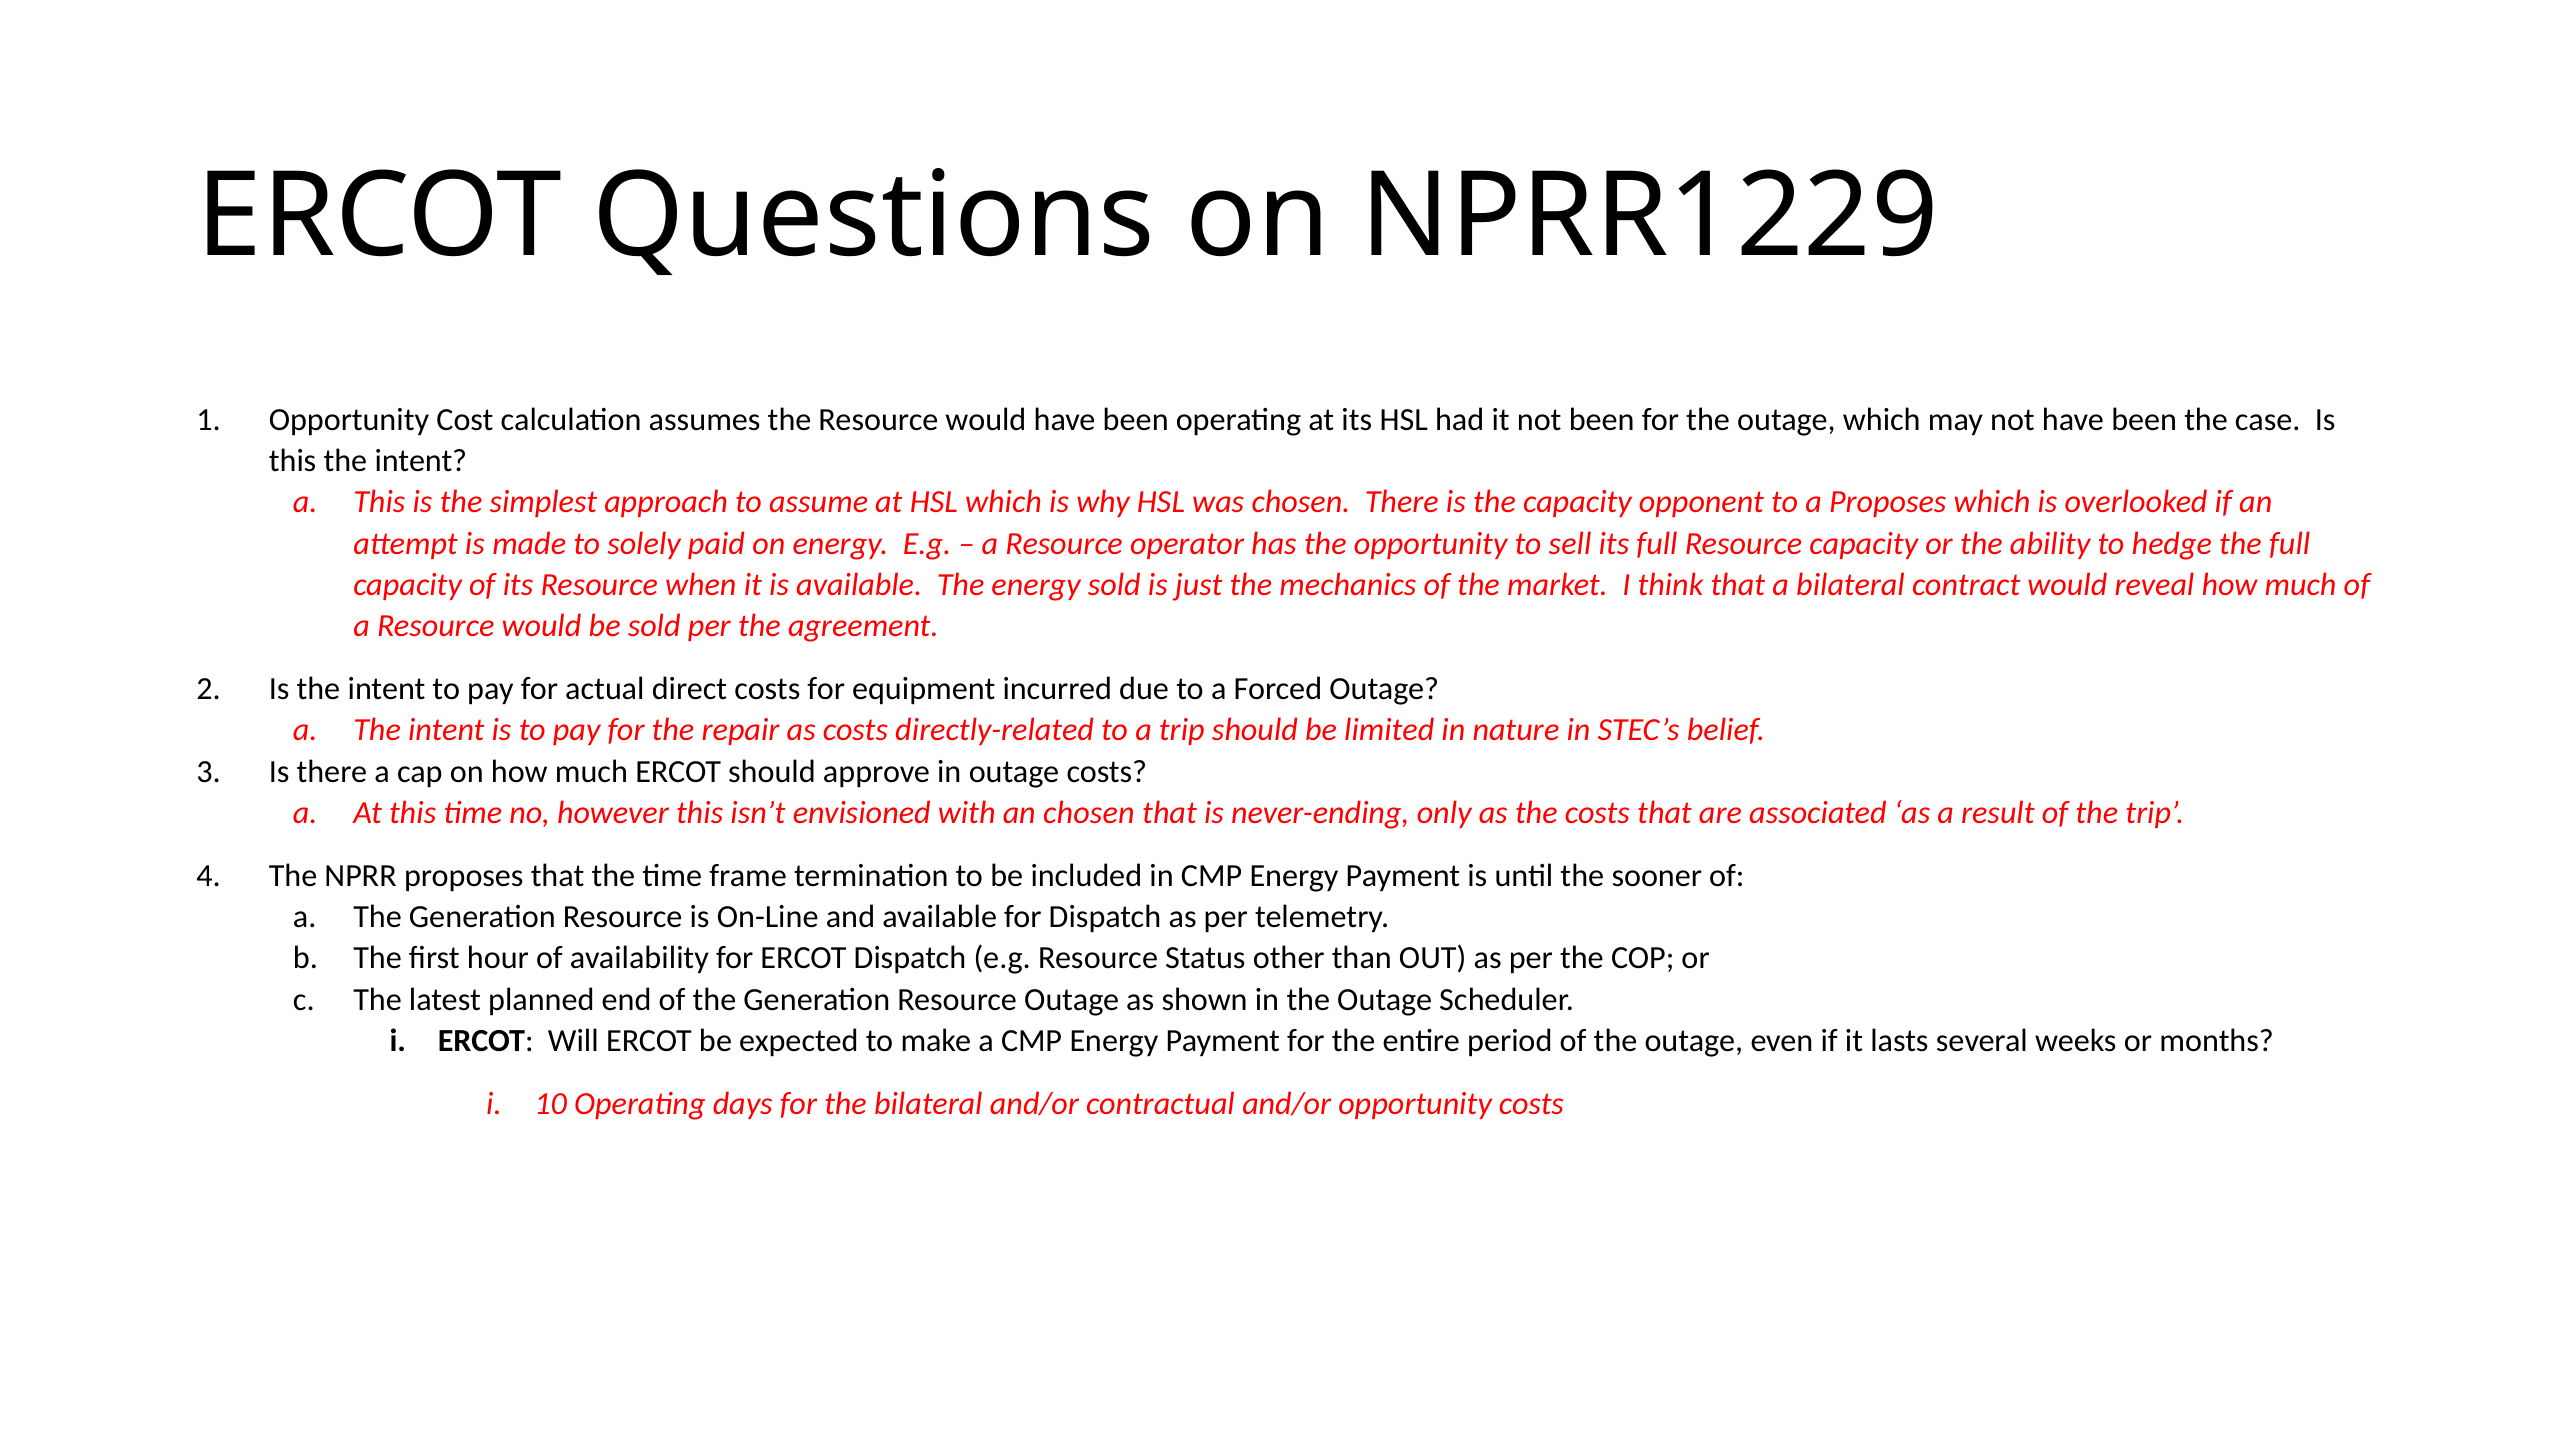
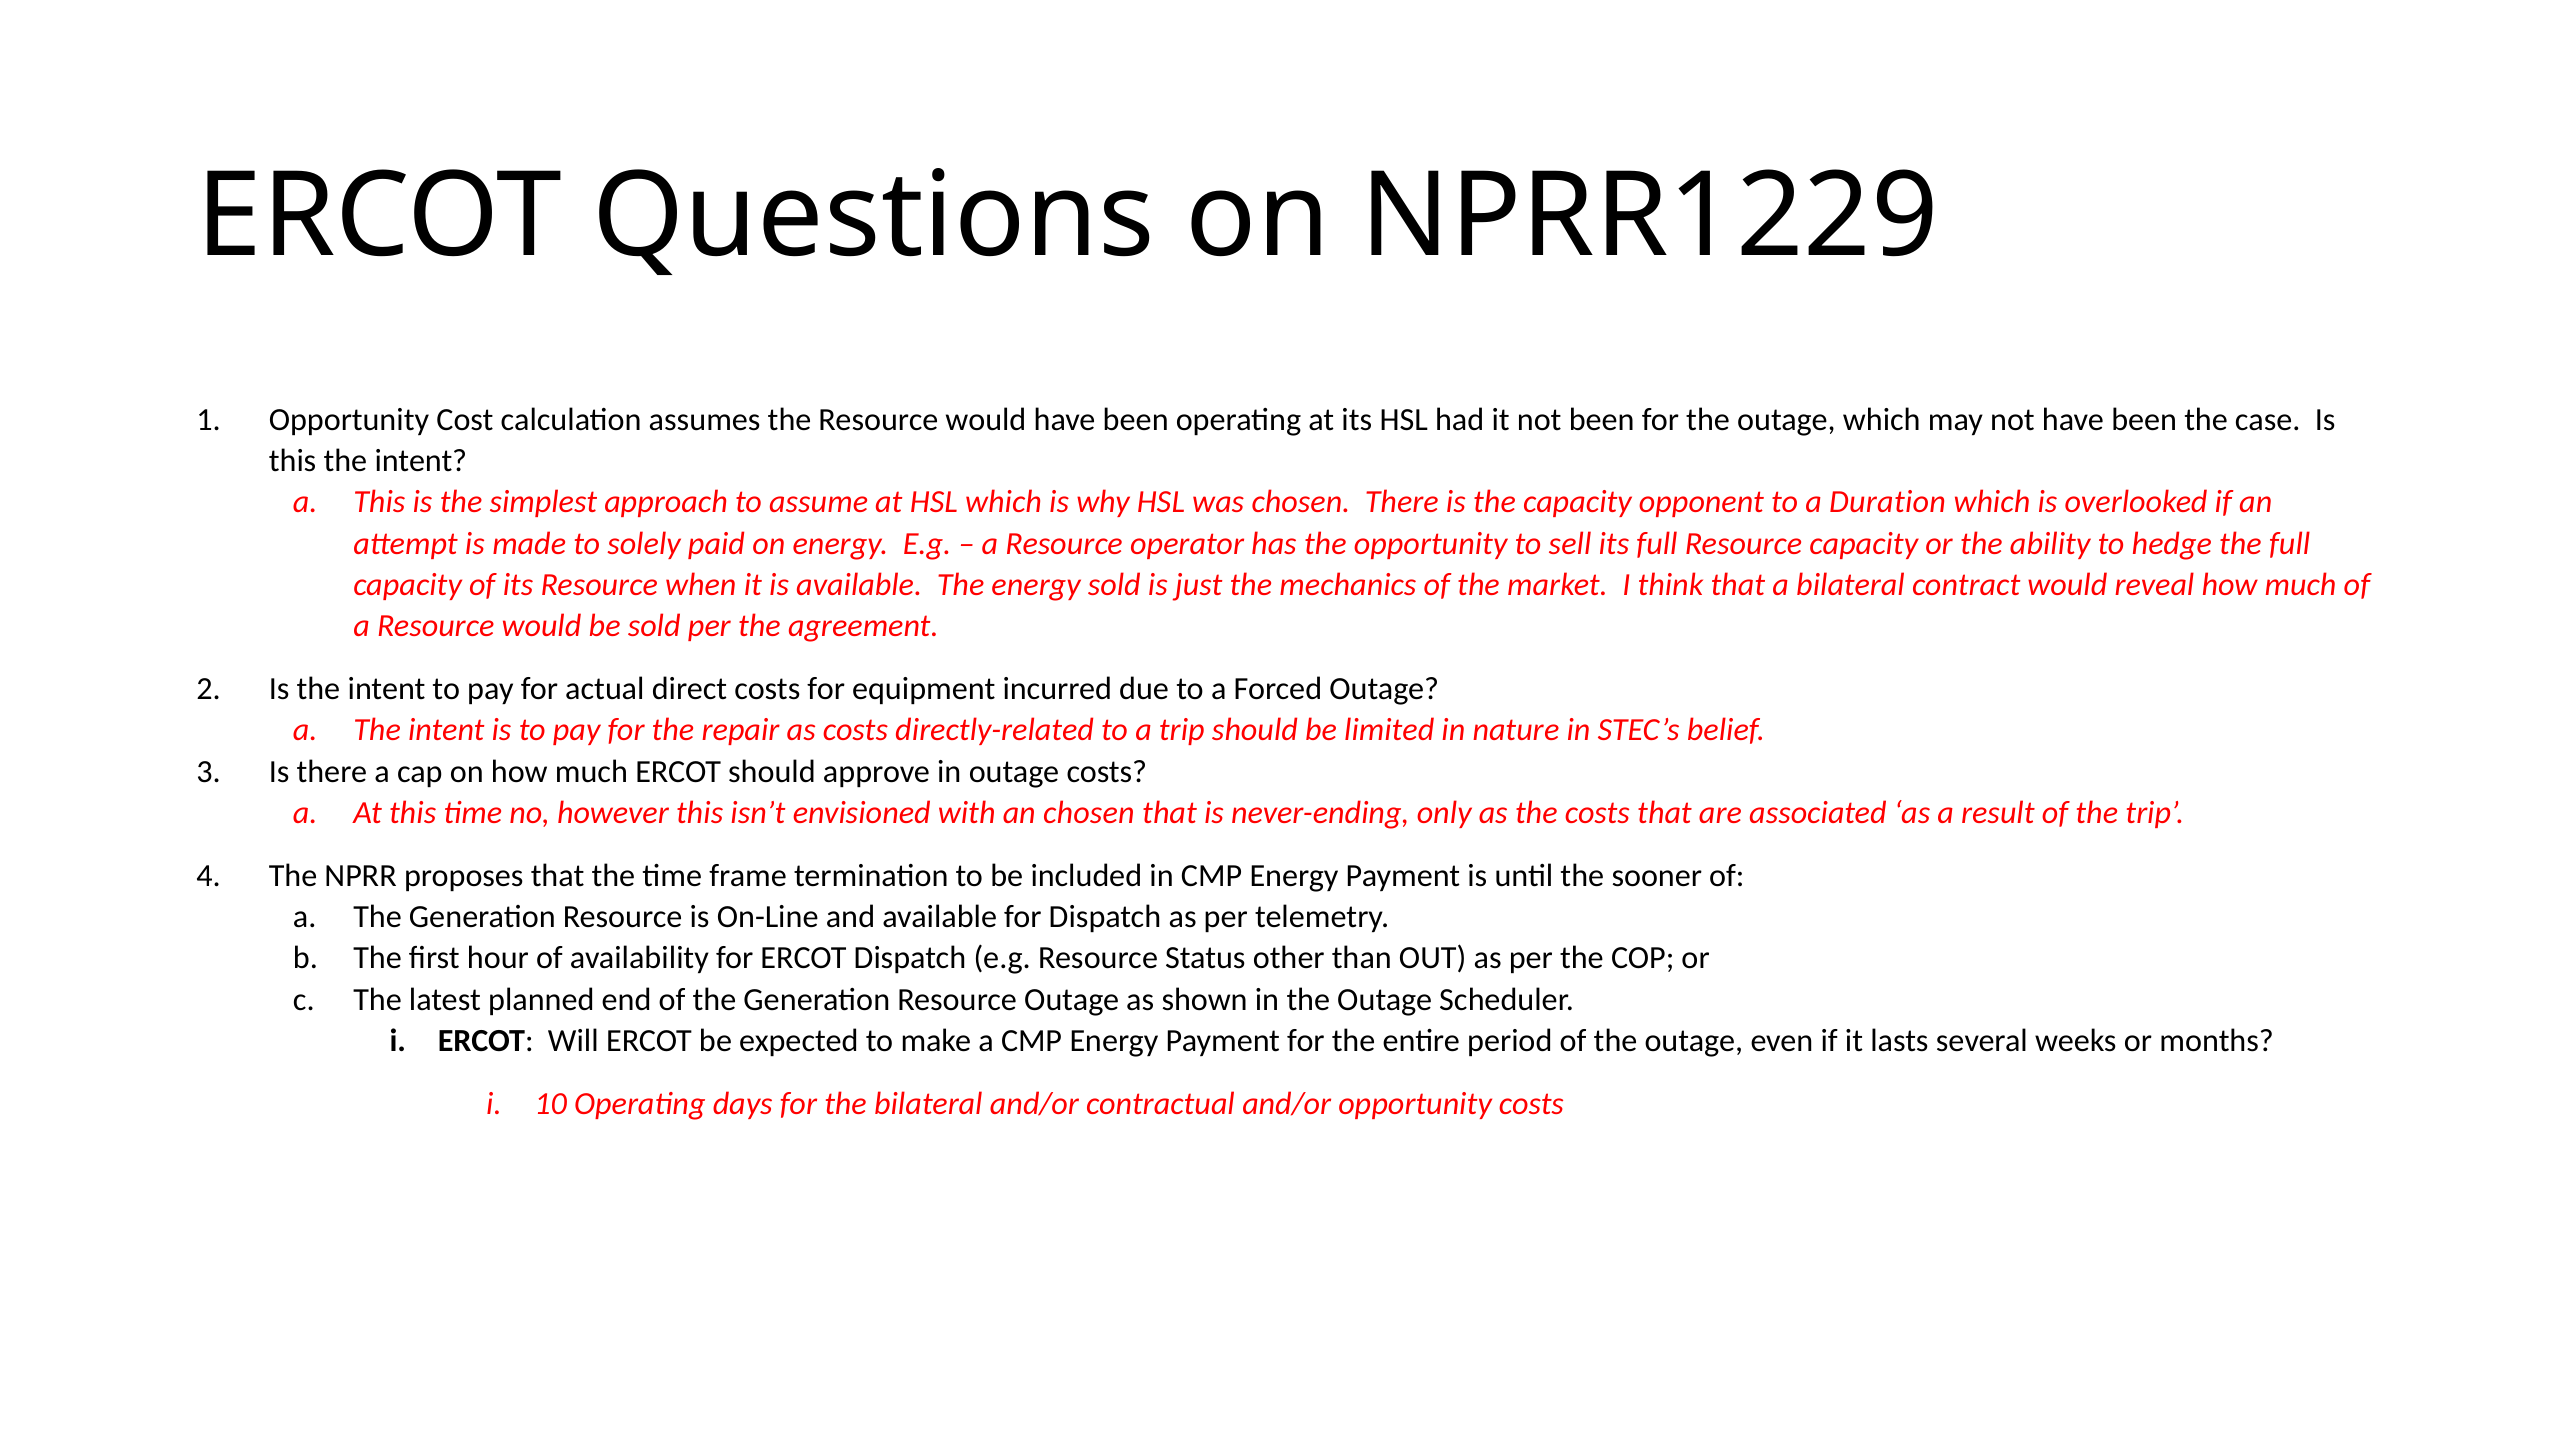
a Proposes: Proposes -> Duration
